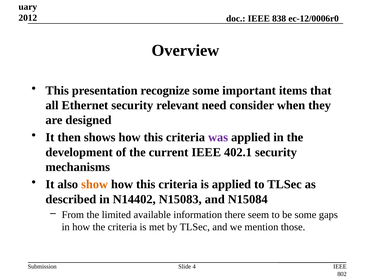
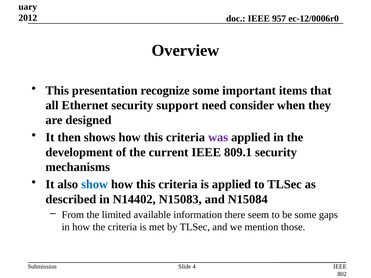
838: 838 -> 957
relevant: relevant -> support
402.1: 402.1 -> 809.1
show colour: orange -> blue
